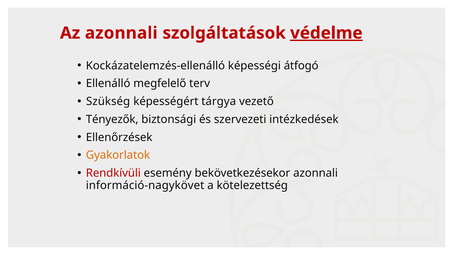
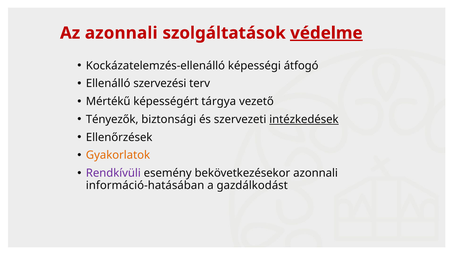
megfelelő: megfelelő -> szervezési
Szükség: Szükség -> Mértékű
intézkedések underline: none -> present
Rendkívüli colour: red -> purple
információ-nagykövet: információ-nagykövet -> információ-hatásában
kötelezettség: kötelezettség -> gazdálkodást
